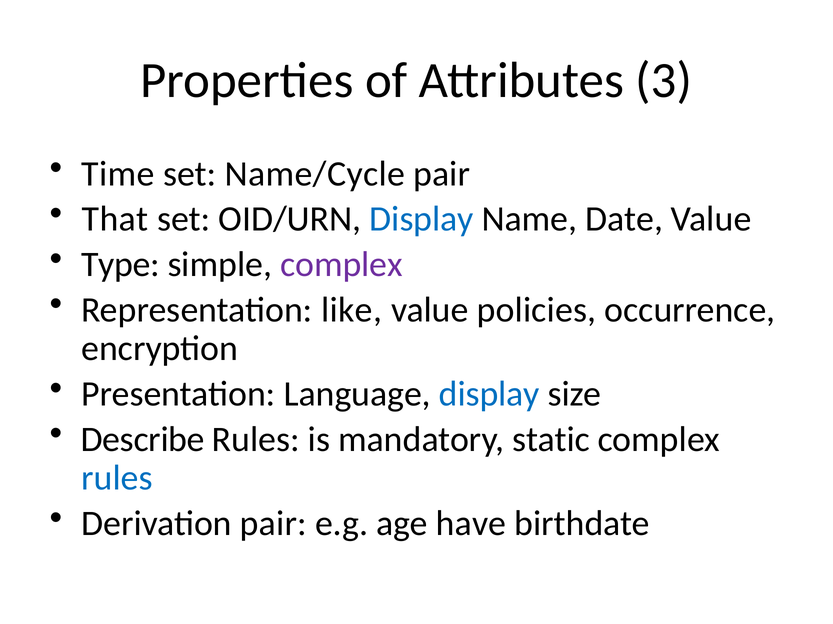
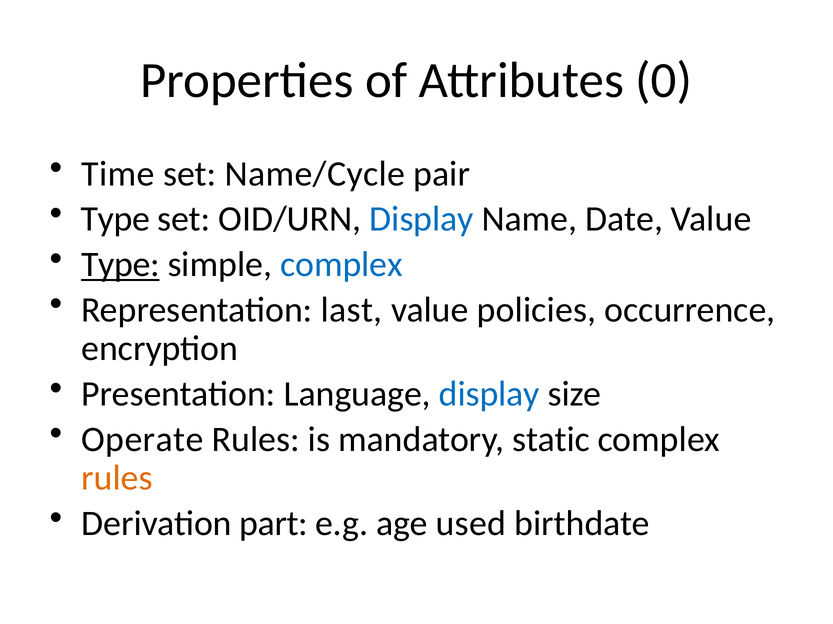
3: 3 -> 0
That at (115, 219): That -> Type
Type at (120, 265) underline: none -> present
complex at (341, 265) colour: purple -> blue
like: like -> last
Describe: Describe -> Operate
rules at (117, 479) colour: blue -> orange
Derivation pair: pair -> part
have: have -> used
